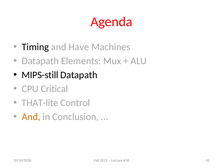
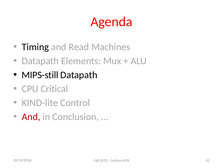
Have: Have -> Read
THAT-lite: THAT-lite -> KIND-lite
And at (31, 116) colour: orange -> red
